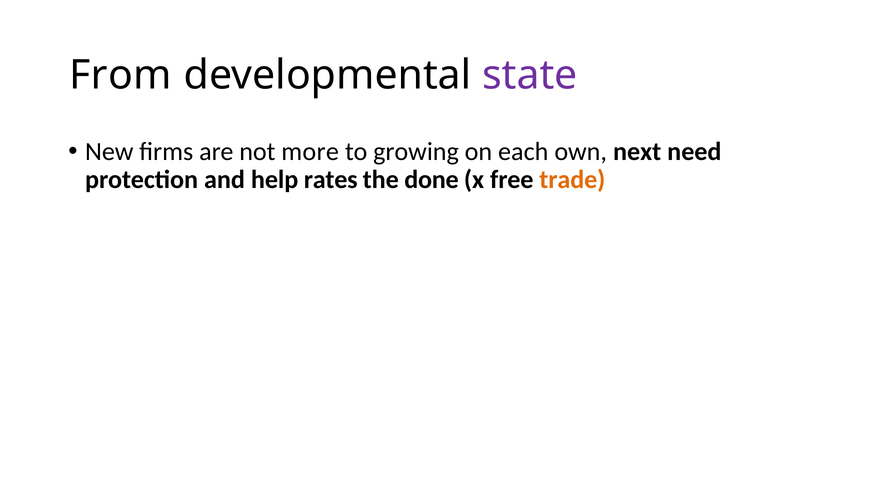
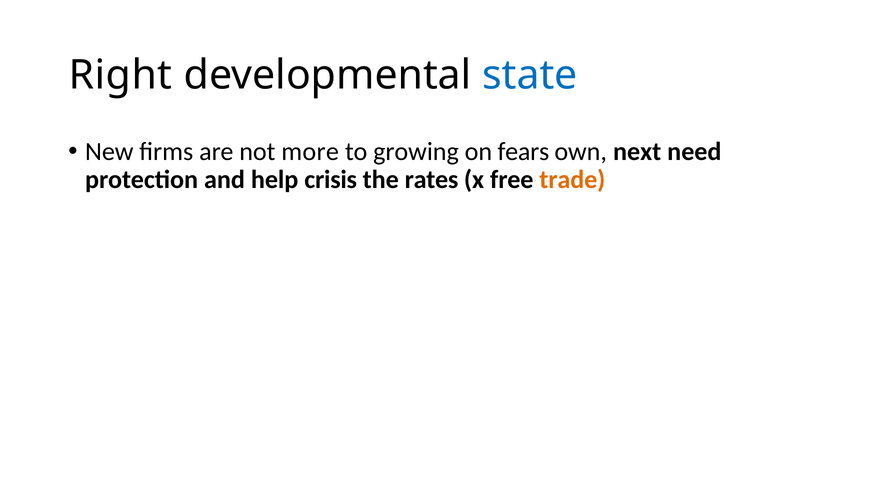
From: From -> Right
state colour: purple -> blue
each: each -> fears
rates: rates -> crisis
done: done -> rates
